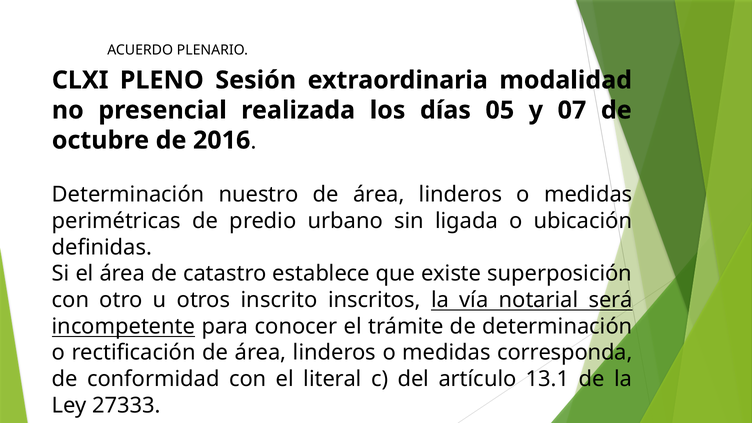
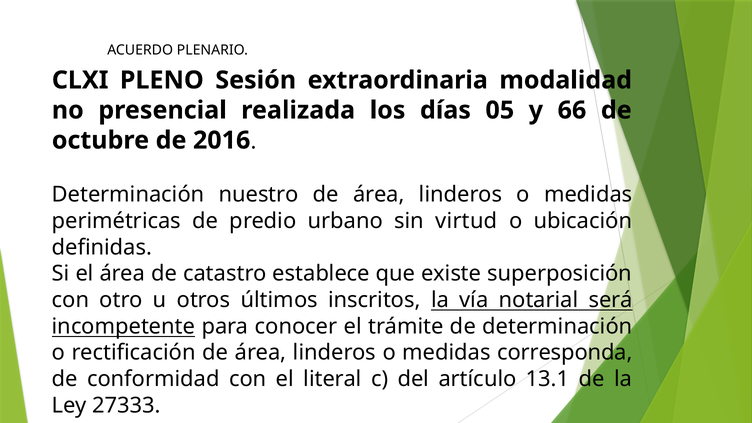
07: 07 -> 66
ligada: ligada -> virtud
inscrito: inscrito -> últimos
